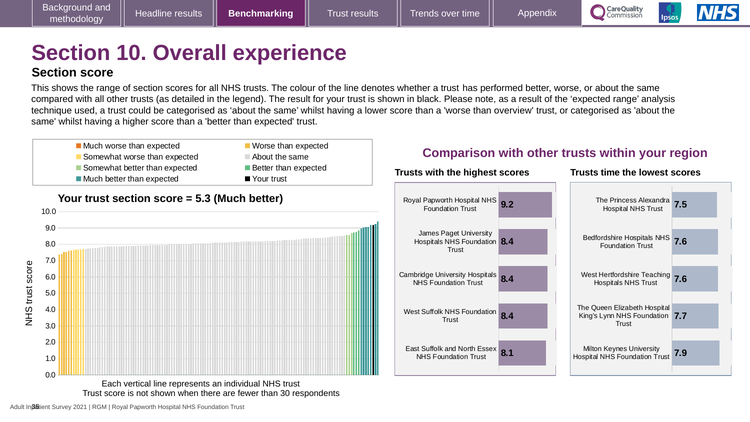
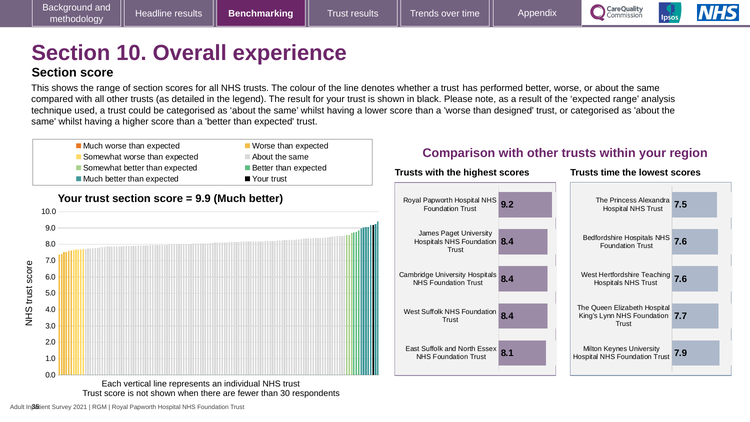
overview: overview -> designed
5.3: 5.3 -> 9.9
